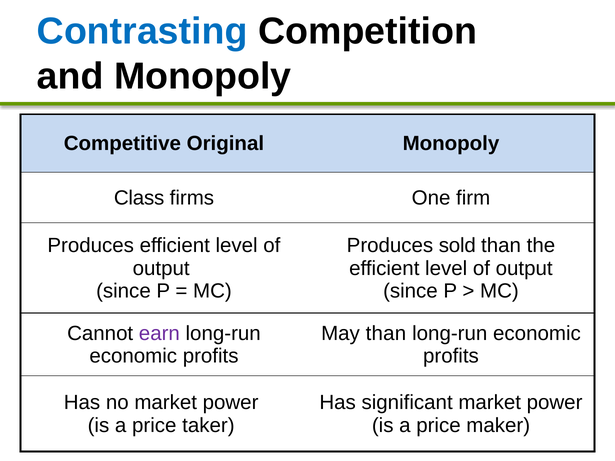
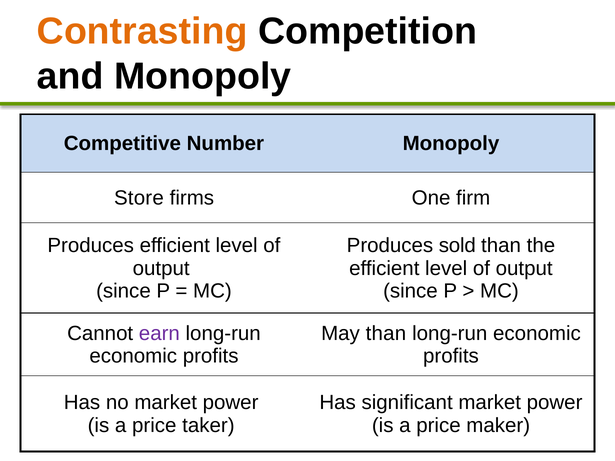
Contrasting colour: blue -> orange
Original: Original -> Number
Class: Class -> Store
